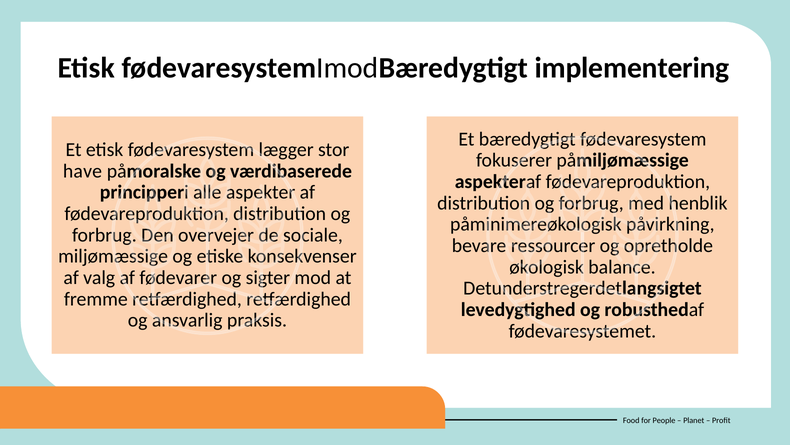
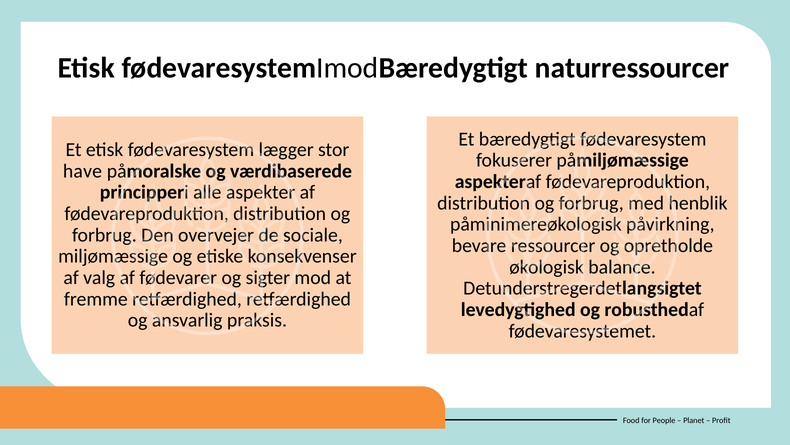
implementering: implementering -> naturressourcer
